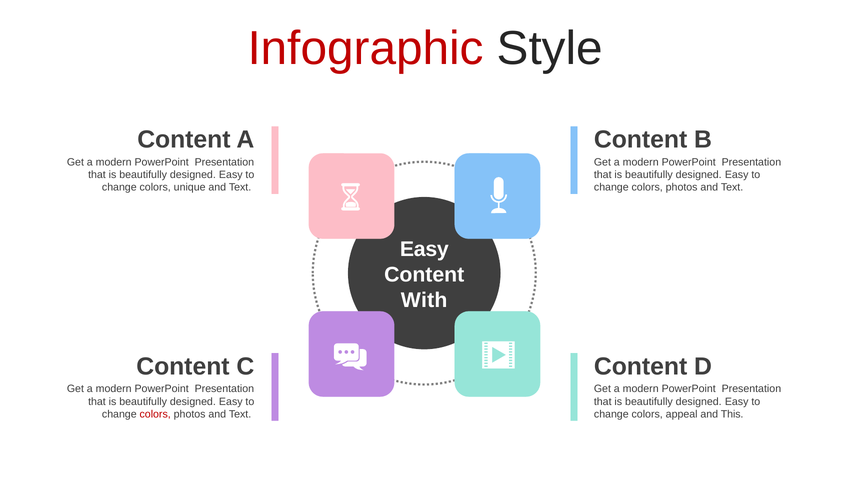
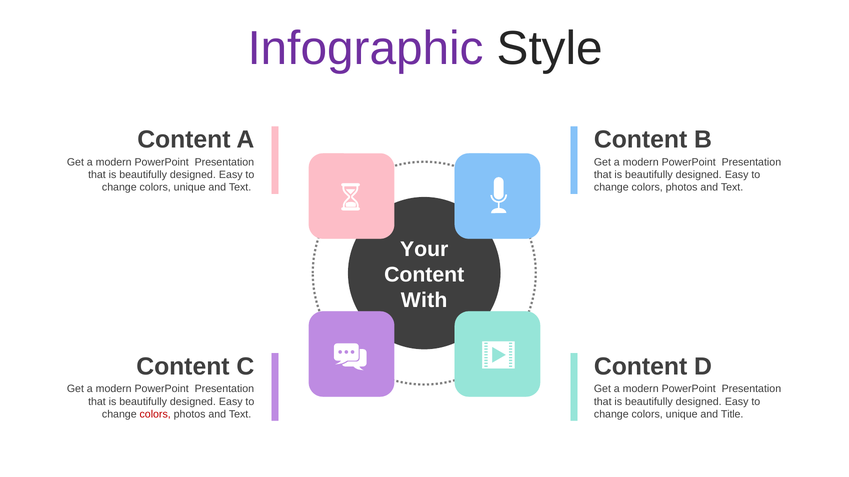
Infographic colour: red -> purple
Easy at (424, 249): Easy -> Your
appeal at (682, 415): appeal -> unique
This: This -> Title
